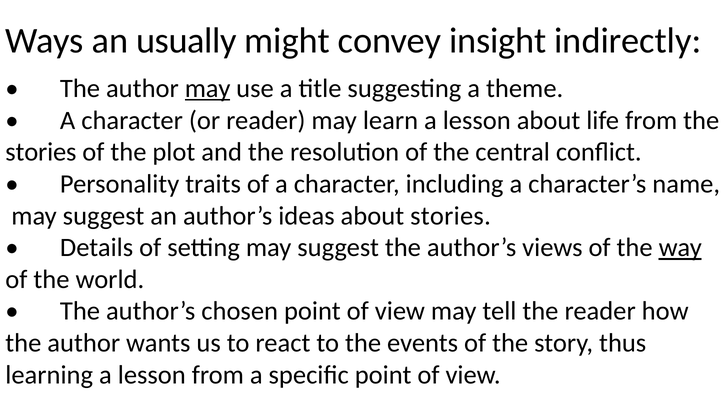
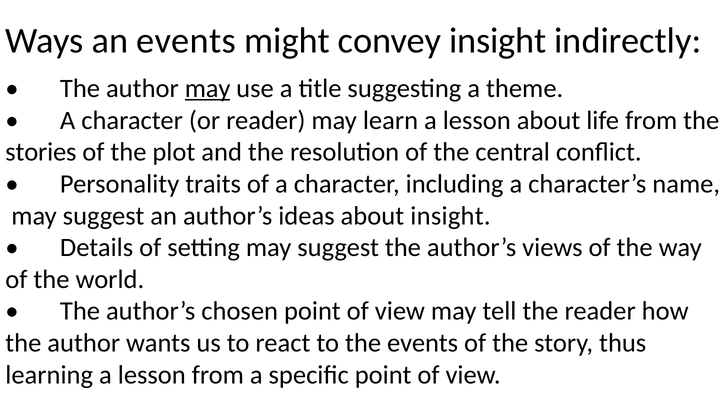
an usually: usually -> events
about stories: stories -> insight
way underline: present -> none
